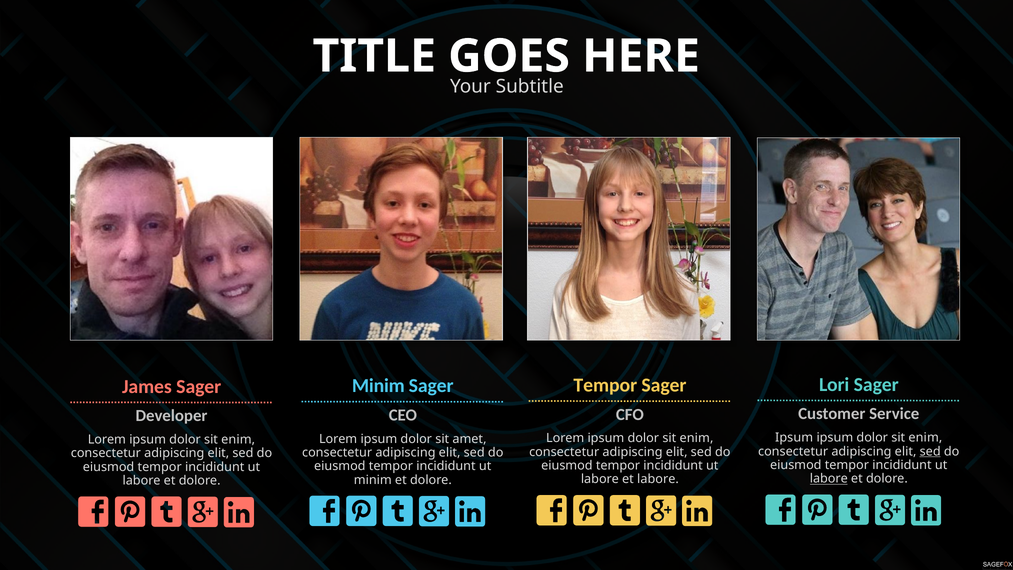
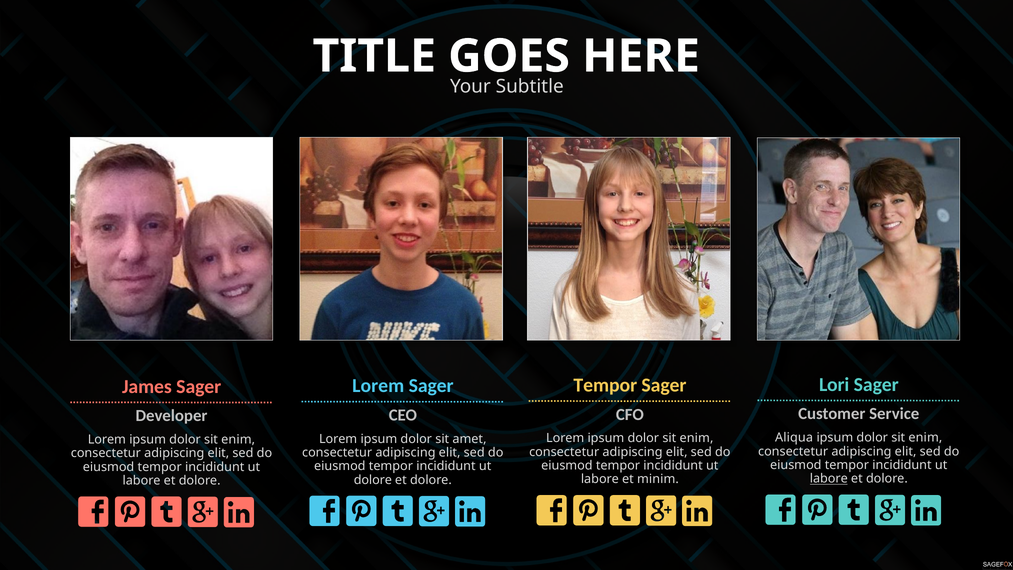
Minim at (378, 386): Minim -> Lorem
Ipsum at (794, 438): Ipsum -> Aliqua
sed at (930, 451) underline: present -> none
et labore: labore -> minim
minim at (373, 480): minim -> dolore
